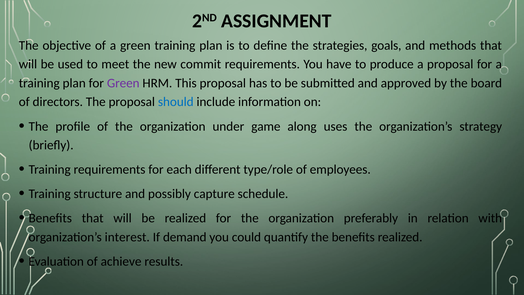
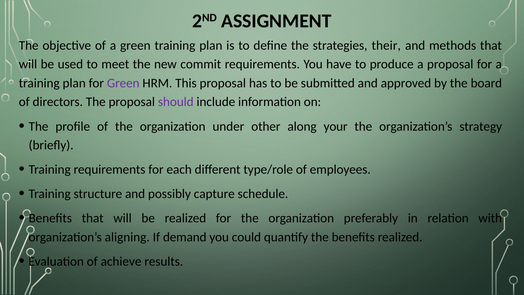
goals: goals -> their
should colour: blue -> purple
game: game -> other
uses: uses -> your
interest: interest -> aligning
